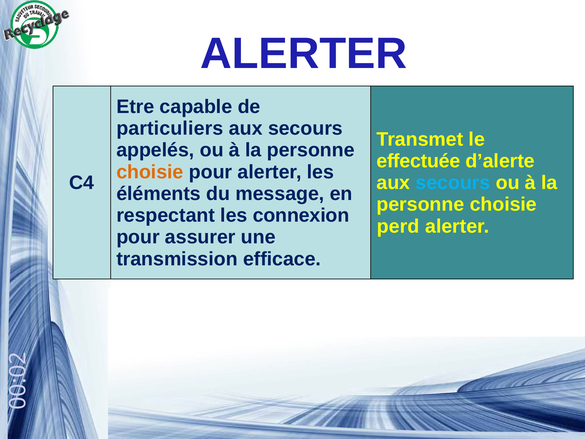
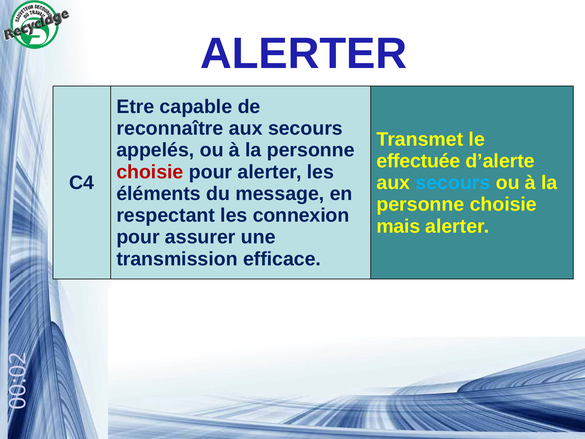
particuliers: particuliers -> reconnaître
choisie at (150, 172) colour: orange -> red
perd: perd -> mais
